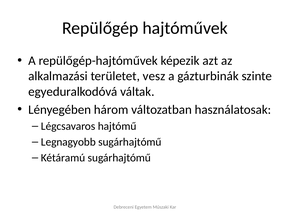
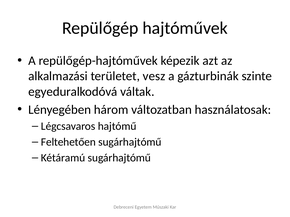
Legnagyobb: Legnagyobb -> Feltehetően
